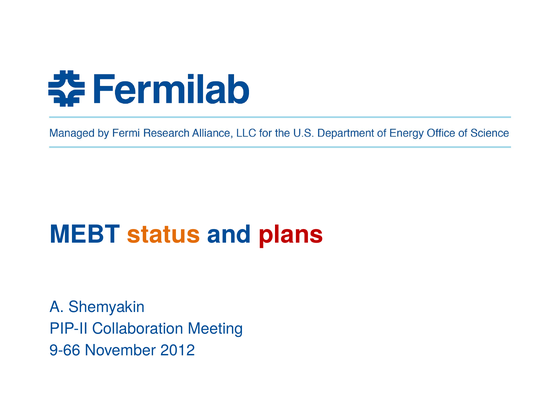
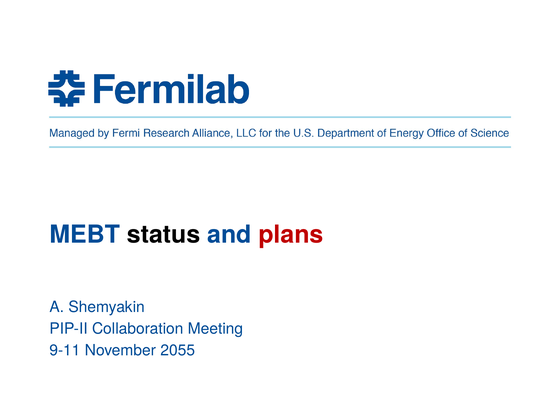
status colour: orange -> black
9-66: 9-66 -> 9-11
2012: 2012 -> 2055
